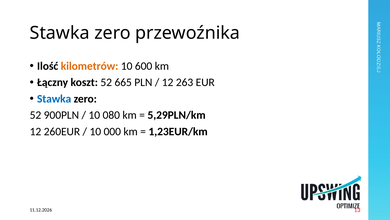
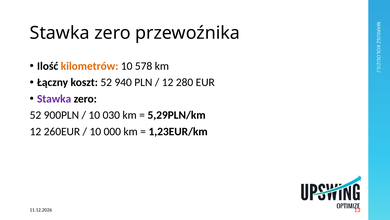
600: 600 -> 578
665: 665 -> 940
263: 263 -> 280
Stawka at (54, 99) colour: blue -> purple
080: 080 -> 030
